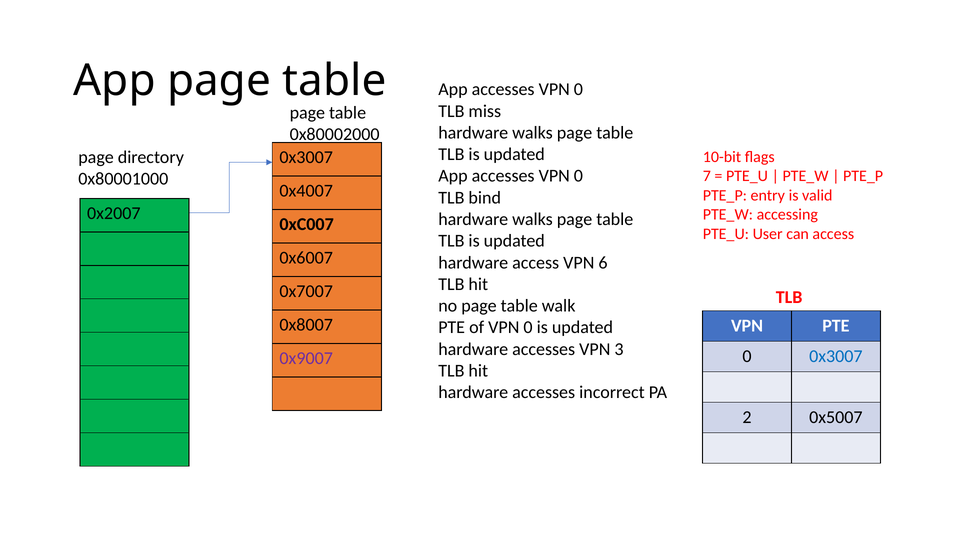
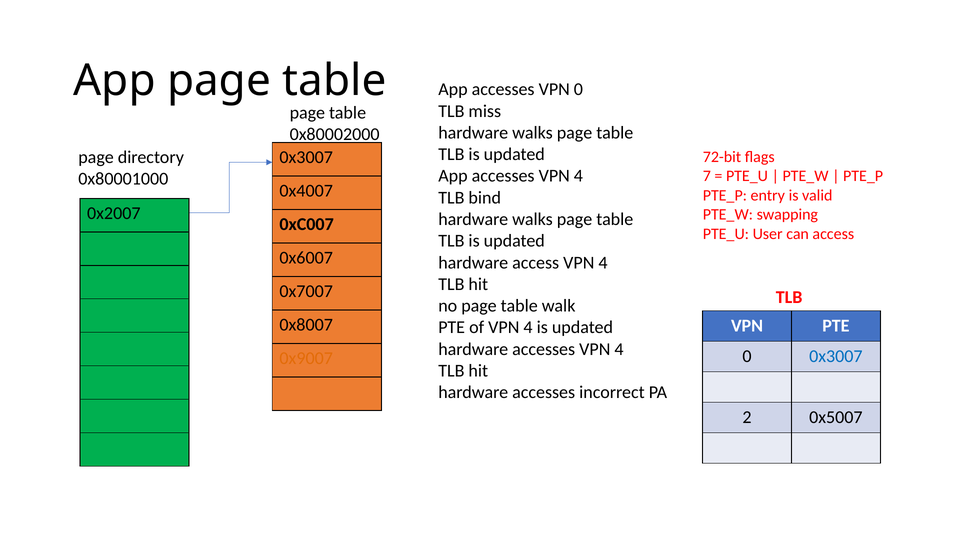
10-bit: 10-bit -> 72-bit
0 at (578, 176): 0 -> 4
accessing: accessing -> swapping
access VPN 6: 6 -> 4
of VPN 0: 0 -> 4
hardware accesses VPN 3: 3 -> 4
0x9007 colour: purple -> orange
